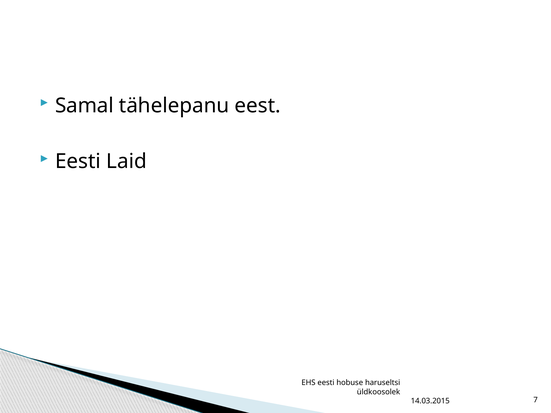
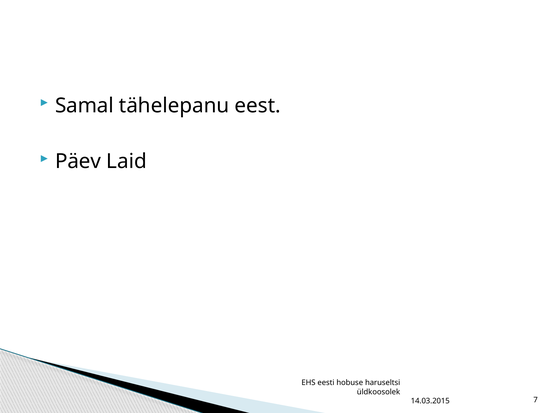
Eesti at (78, 162): Eesti -> Päev
